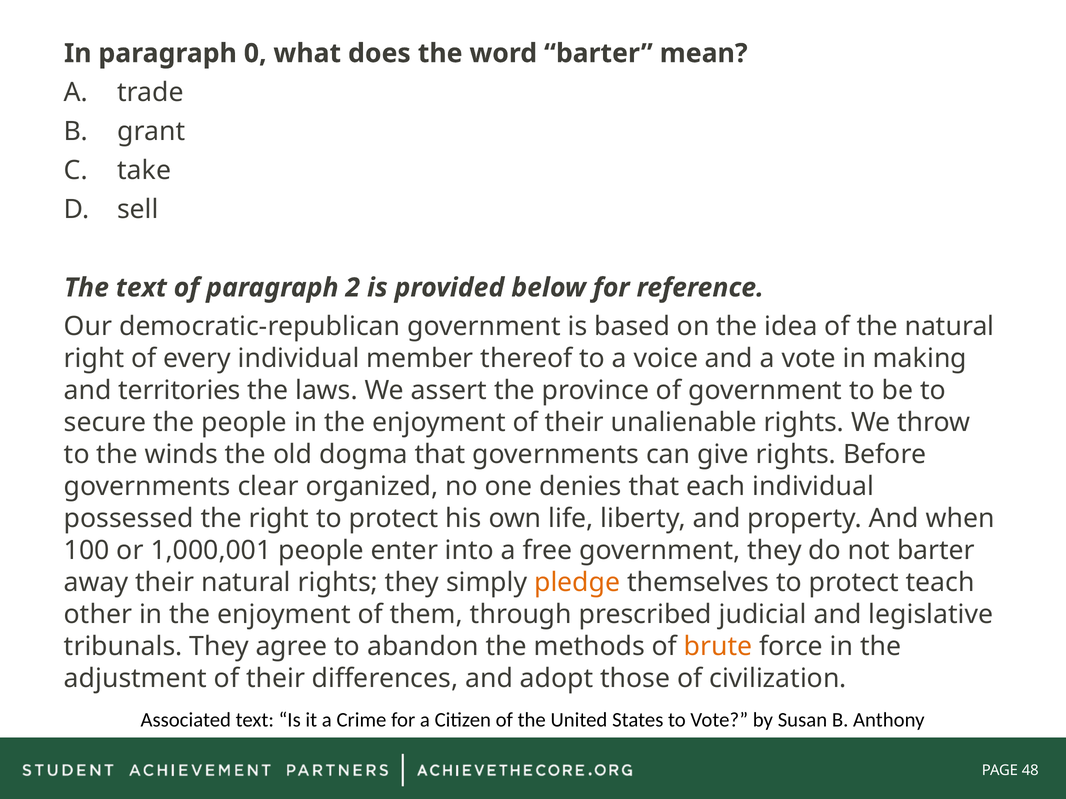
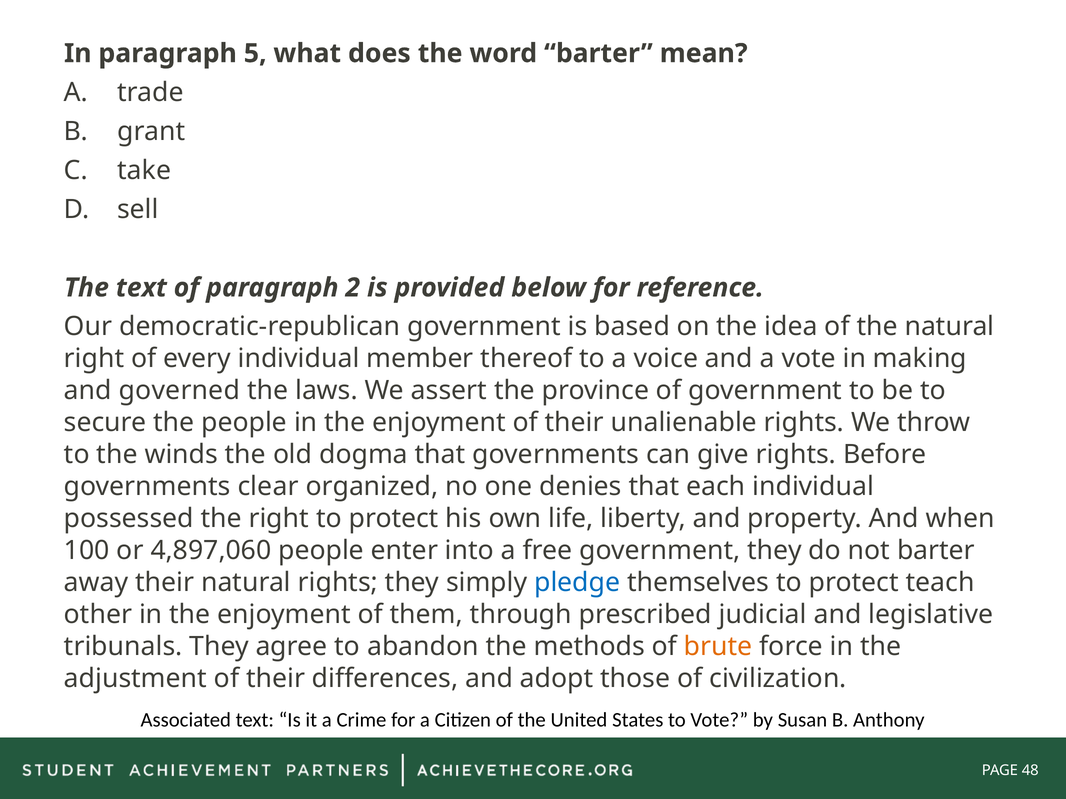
0: 0 -> 5
territories: territories -> governed
1,000,001: 1,000,001 -> 4,897,060
pledge colour: orange -> blue
